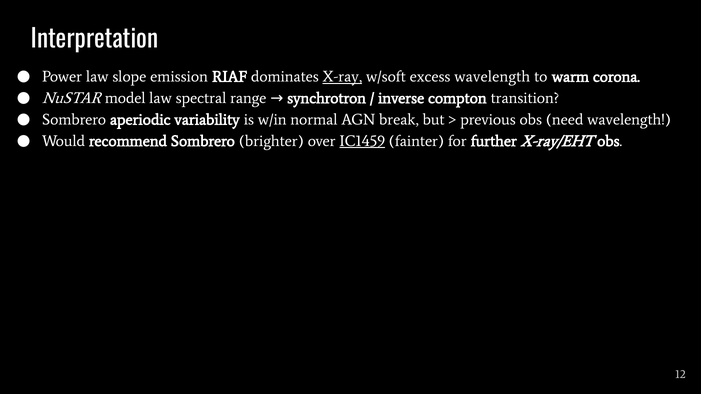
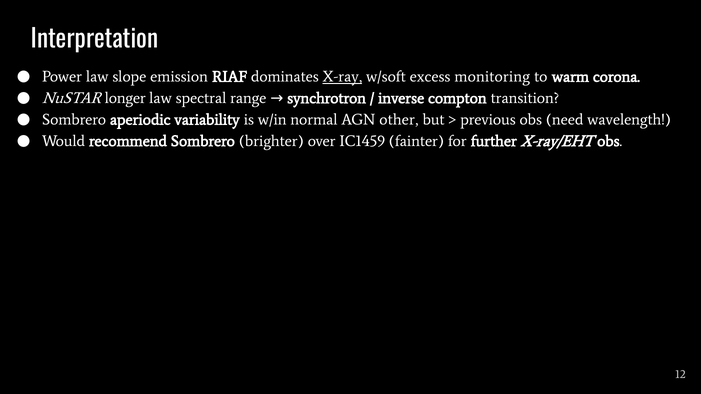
excess wavelength: wavelength -> monitoring
model: model -> longer
break: break -> other
IC1459 underline: present -> none
